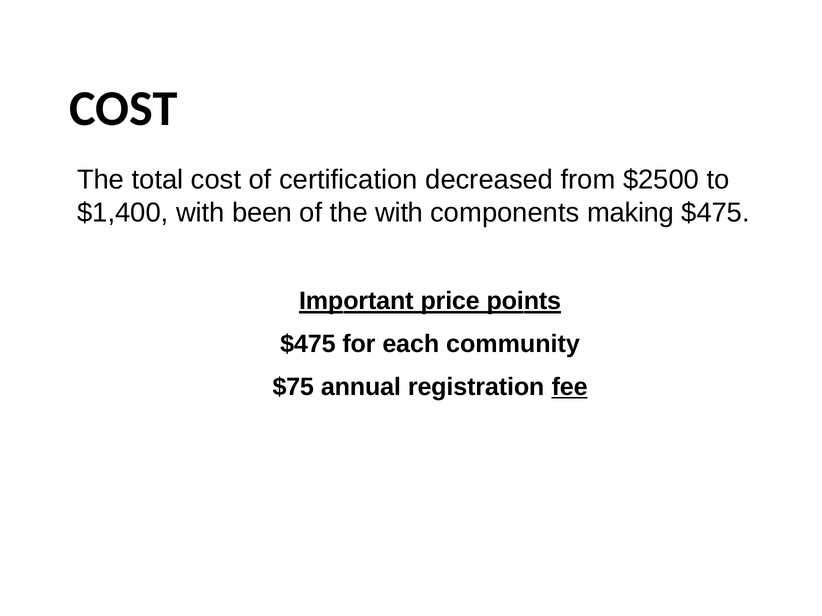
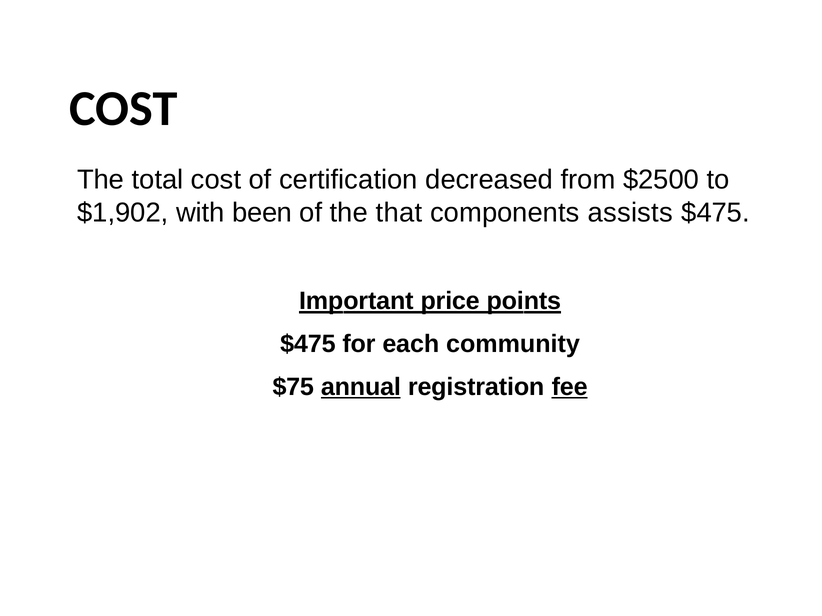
$1,400: $1,400 -> $1,902
the with: with -> that
making: making -> assists
annual underline: none -> present
